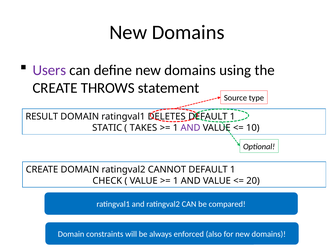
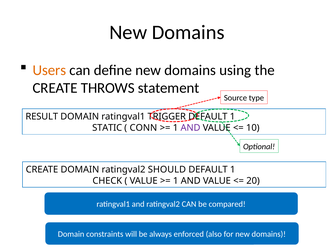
Users colour: purple -> orange
DELETES: DELETES -> TRIGGER
TAKES: TAKES -> CONN
CANNOT: CANNOT -> SHOULD
